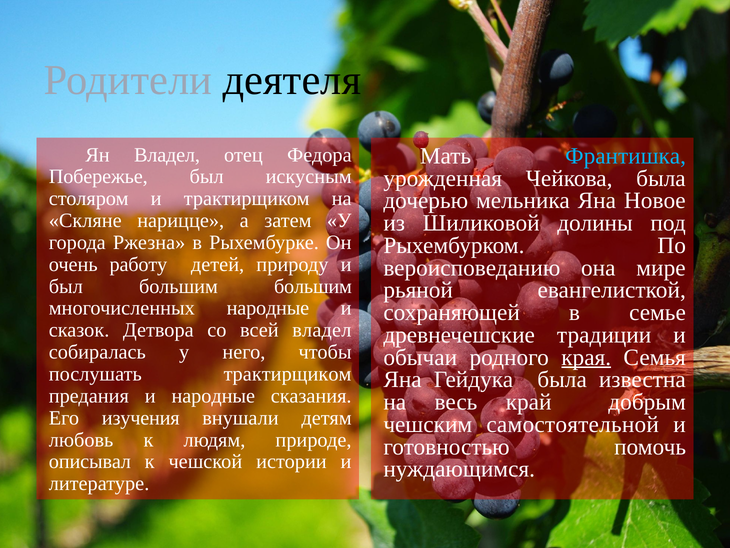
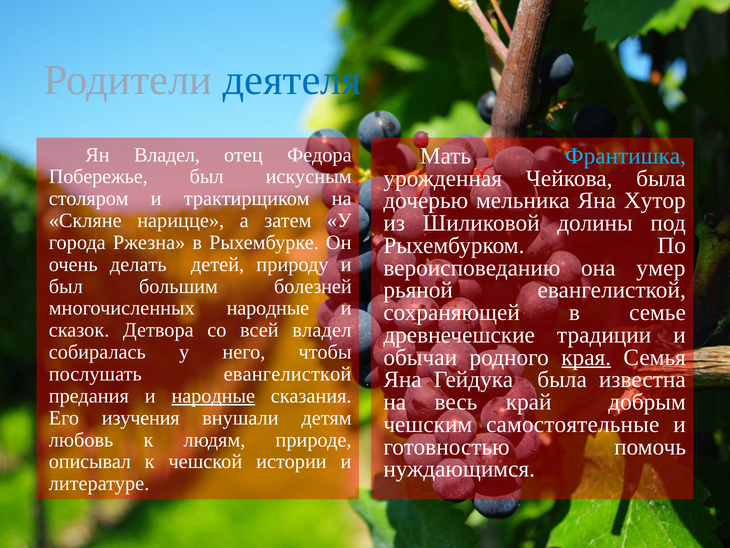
деятеля colour: black -> blue
Новое: Новое -> Хутор
работу: работу -> делать
мире: мире -> умер
большим большим: большим -> болезней
послушать трактирщиком: трактирщиком -> евангелисткой
народные at (213, 396) underline: none -> present
самостоятельной: самостоятельной -> самостоятельные
